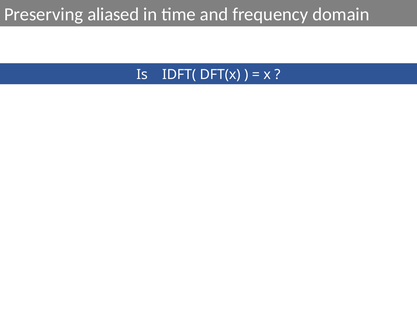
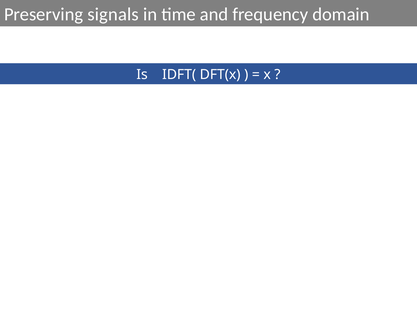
aliased: aliased -> signals
